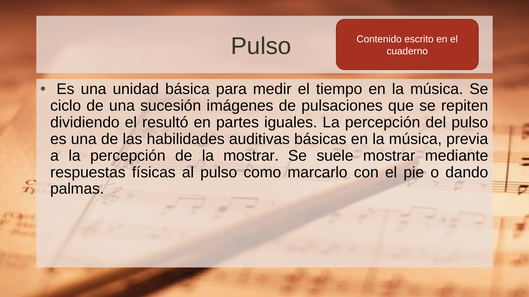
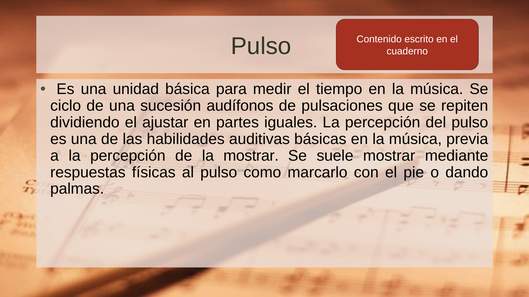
imágenes: imágenes -> audífonos
resultó: resultó -> ajustar
